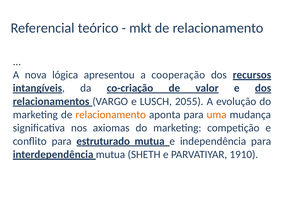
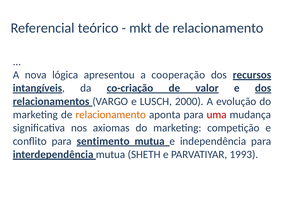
2055: 2055 -> 2000
uma colour: orange -> red
estruturado: estruturado -> sentimento
1910: 1910 -> 1993
